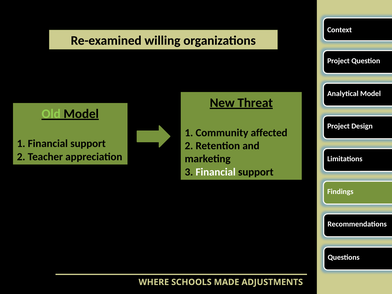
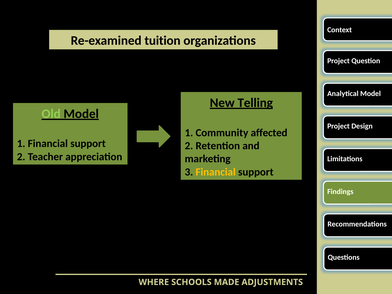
willing: willing -> tuition
Threat: Threat -> Telling
Financial at (216, 172) colour: white -> yellow
